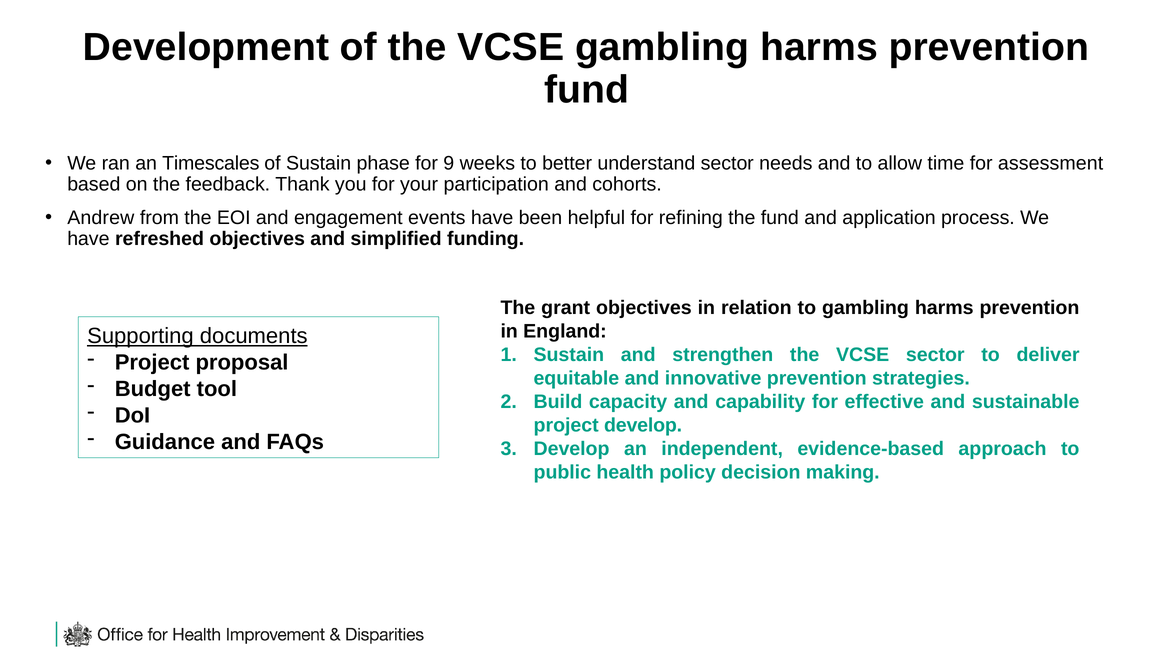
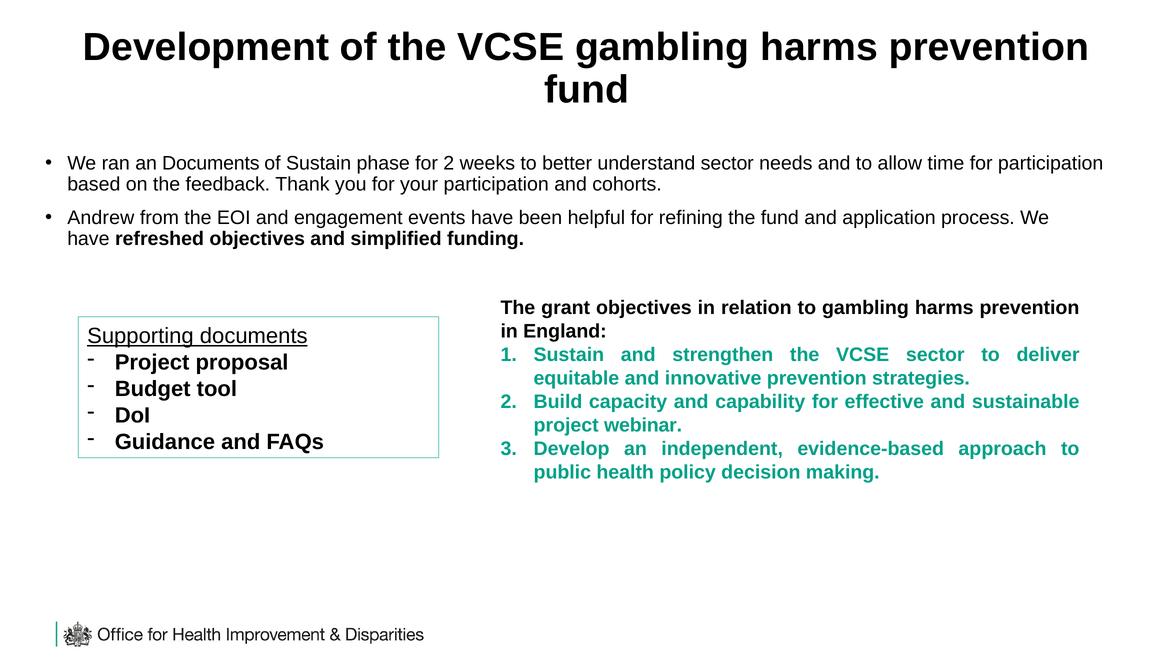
an Timescales: Timescales -> Documents
for 9: 9 -> 2
for assessment: assessment -> participation
project develop: develop -> webinar
